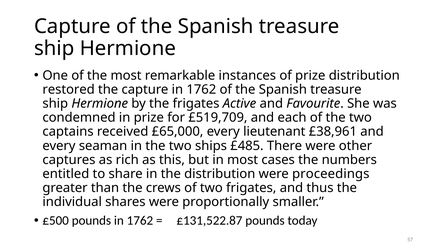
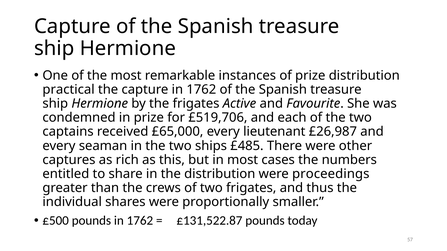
restored: restored -> practical
£519,709: £519,709 -> £519,706
£38,961: £38,961 -> £26,987
